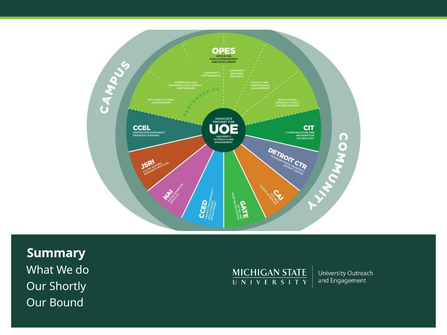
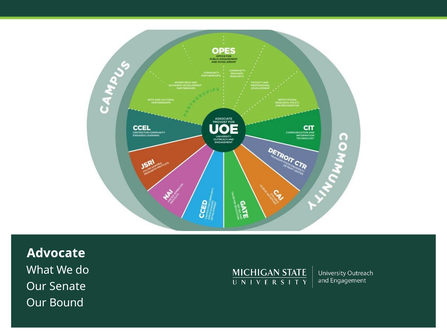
Summary: Summary -> Advocate
Shortly: Shortly -> Senate
